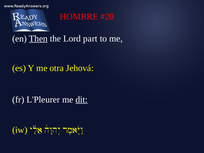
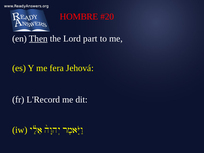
otra: otra -> fera
L'Pleurer: L'Pleurer -> L'Record
dit underline: present -> none
